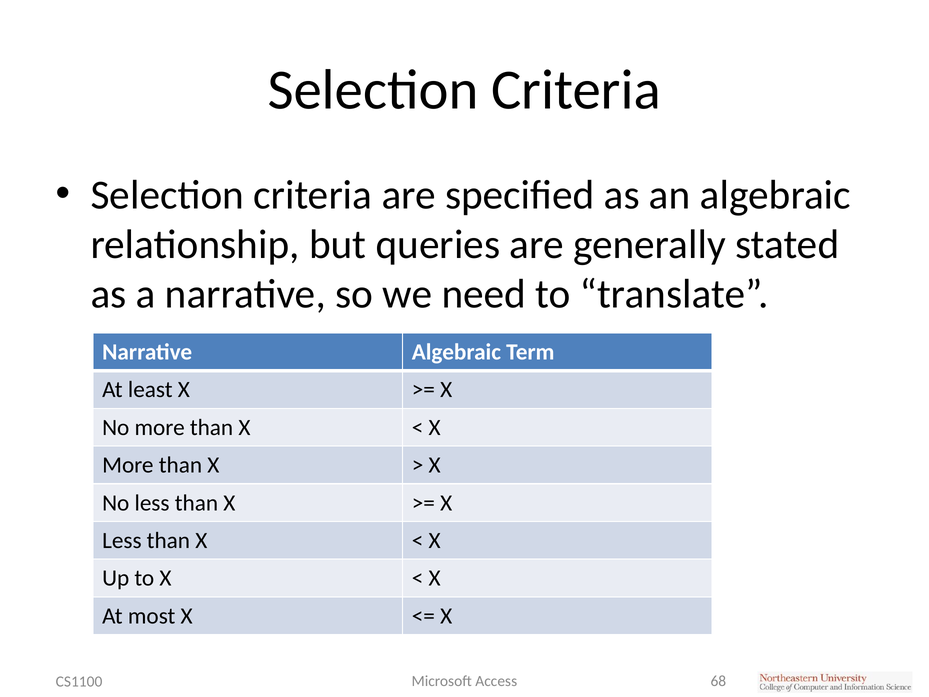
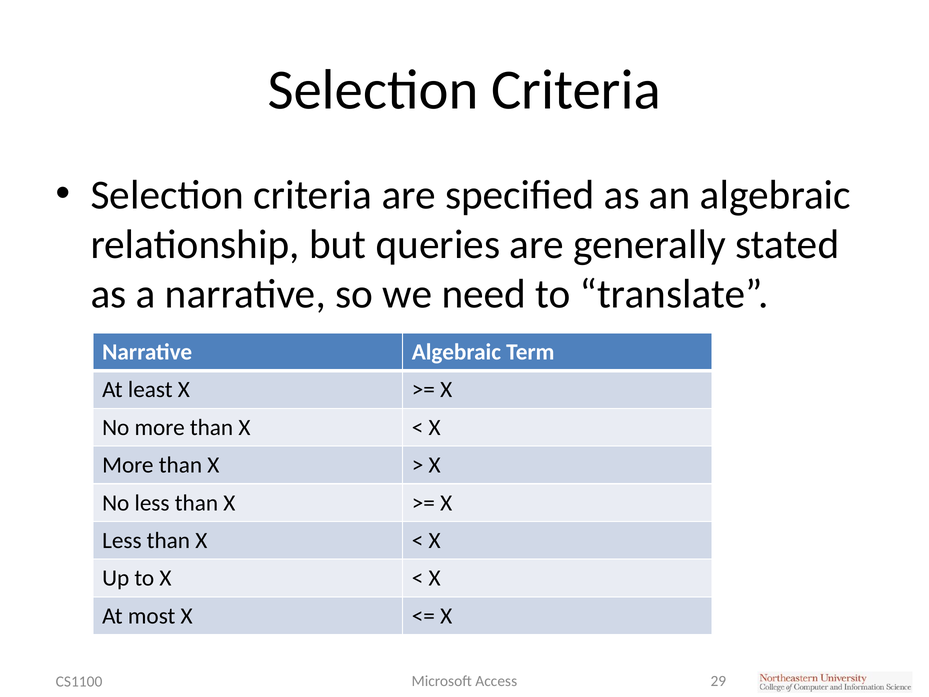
68: 68 -> 29
